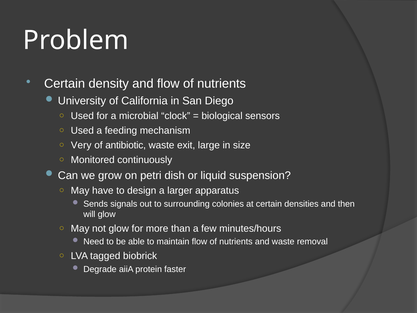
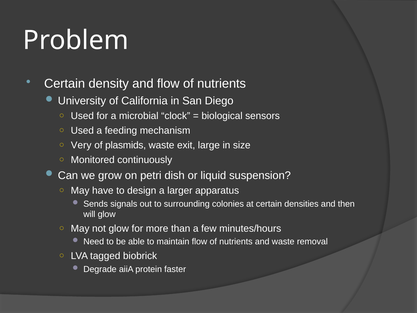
antibiotic: antibiotic -> plasmids
